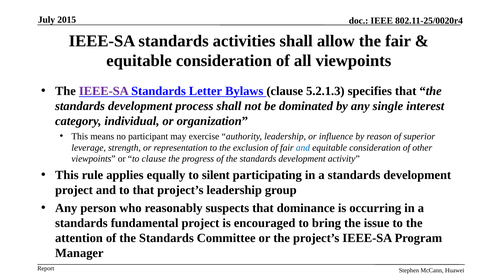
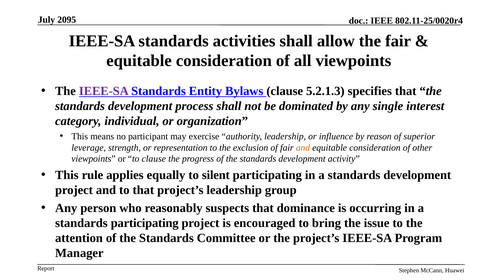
2015: 2015 -> 2095
Letter: Letter -> Entity
and at (303, 148) colour: blue -> orange
standards fundamental: fundamental -> participating
